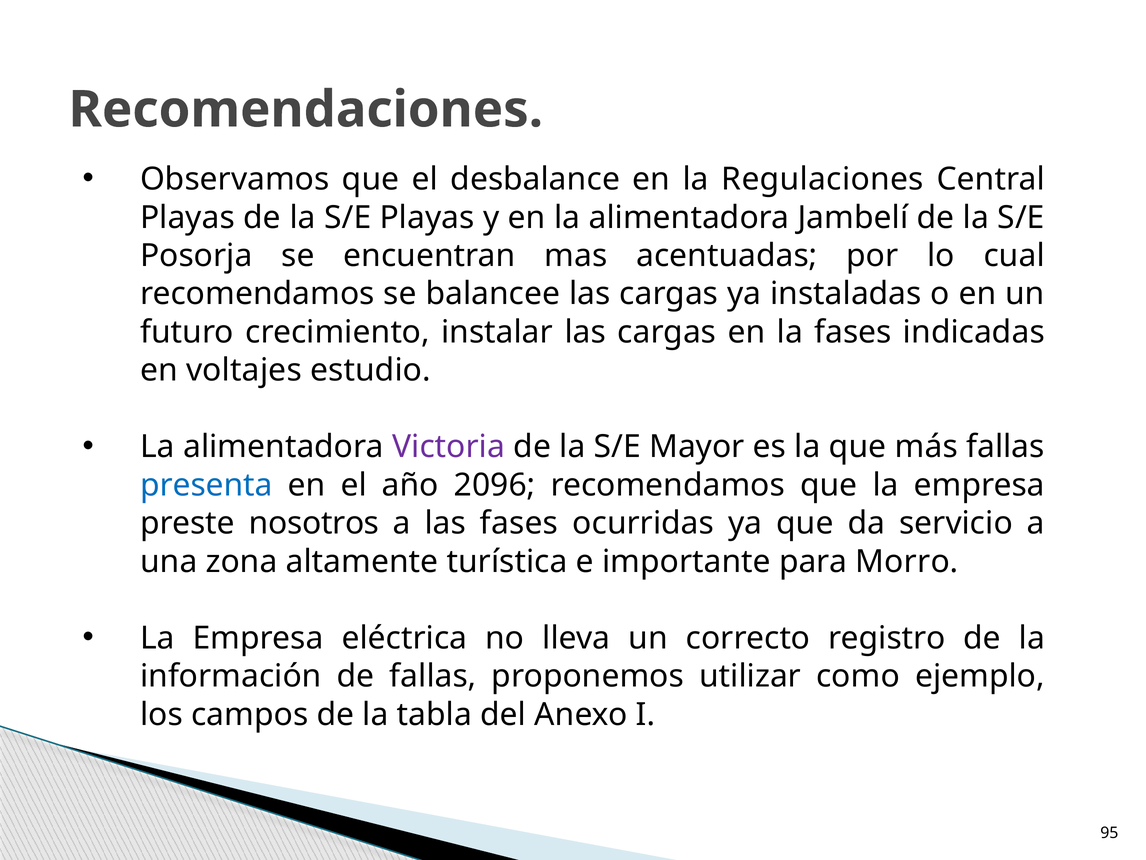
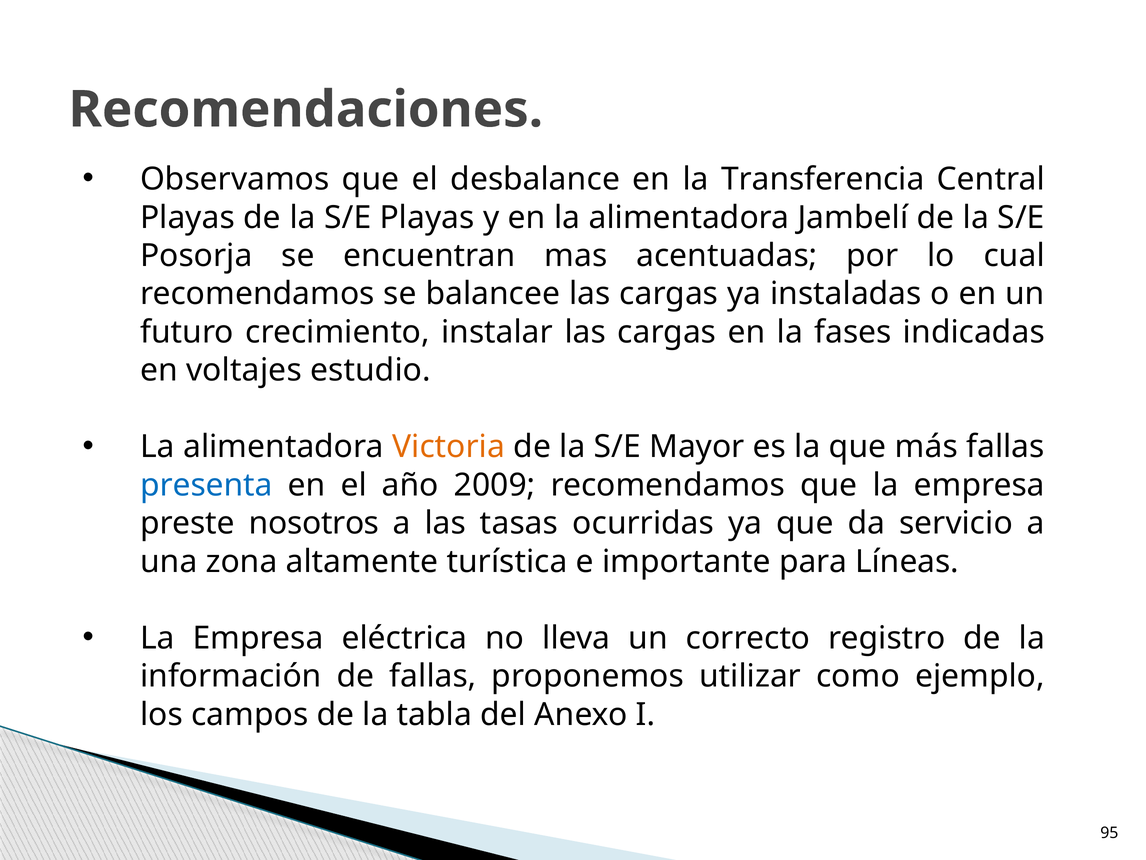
Regulaciones: Regulaciones -> Transferencia
Victoria colour: purple -> orange
2096: 2096 -> 2009
las fases: fases -> tasas
Morro: Morro -> Líneas
